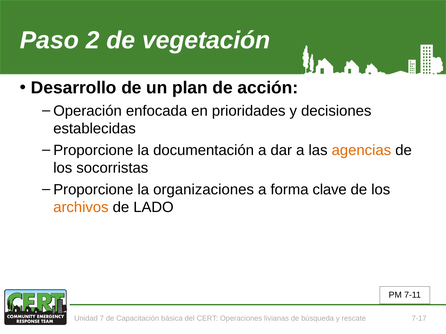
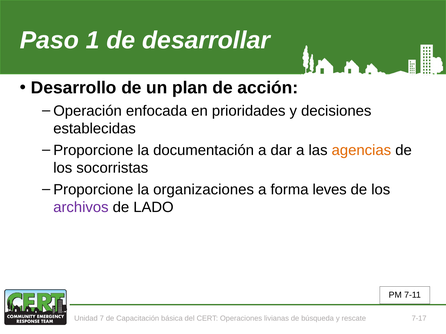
2: 2 -> 1
vegetación: vegetación -> desarrollar
clave: clave -> leves
archivos colour: orange -> purple
